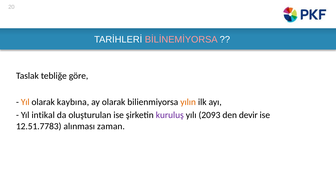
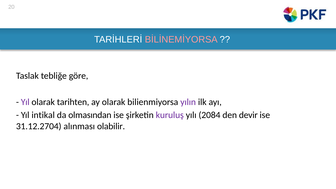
Yıl at (25, 102) colour: orange -> purple
kaybına: kaybına -> tarihten
yılın colour: orange -> purple
oluşturulan: oluşturulan -> olmasından
2093: 2093 -> 2084
12.51.7783: 12.51.7783 -> 31.12.2704
zaman: zaman -> olabilir
